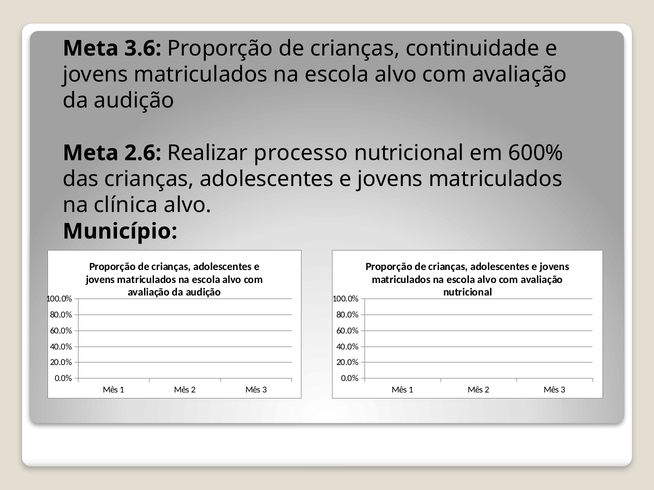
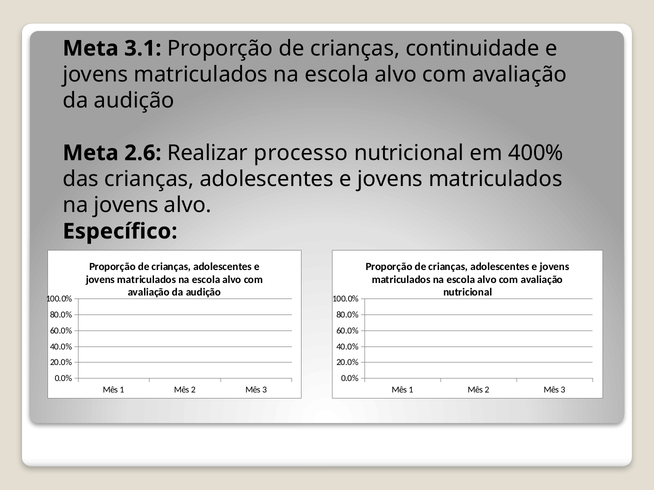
3.6: 3.6 -> 3.1
600%: 600% -> 400%
na clínica: clínica -> jovens
Município: Município -> Específico
